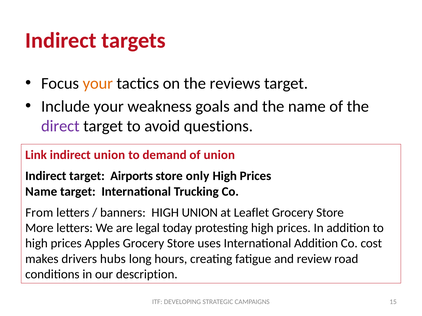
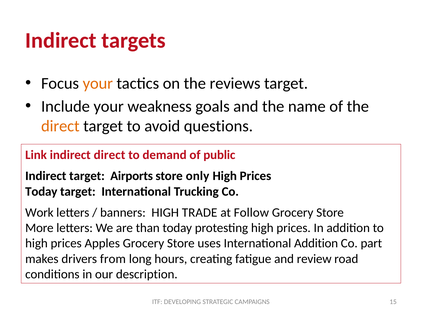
direct at (60, 126) colour: purple -> orange
indirect union: union -> direct
of union: union -> public
Name at (41, 192): Name -> Today
From: From -> Work
HIGH UNION: UNION -> TRADE
Leaflet: Leaflet -> Follow
legal: legal -> than
cost: cost -> part
hubs: hubs -> from
